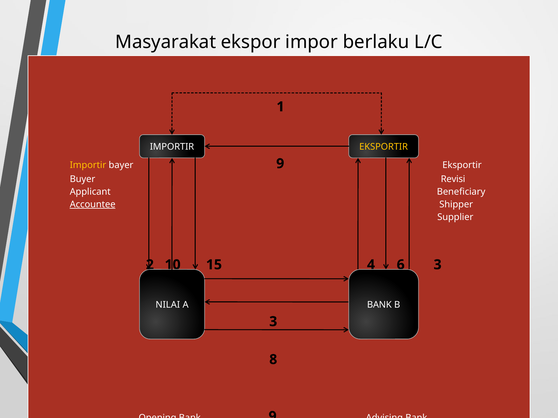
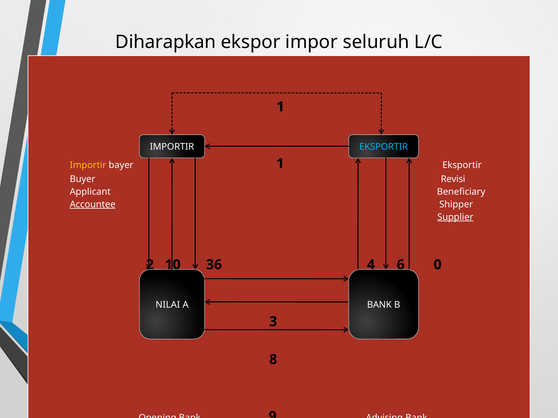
Masyarakat: Masyarakat -> Diharapkan
berlaku: berlaku -> seluruh
EKSPORTIR at (384, 147) colour: yellow -> light blue
9 at (280, 164): 9 -> 1
Supplier underline: none -> present
15: 15 -> 36
3 at (438, 265): 3 -> 0
